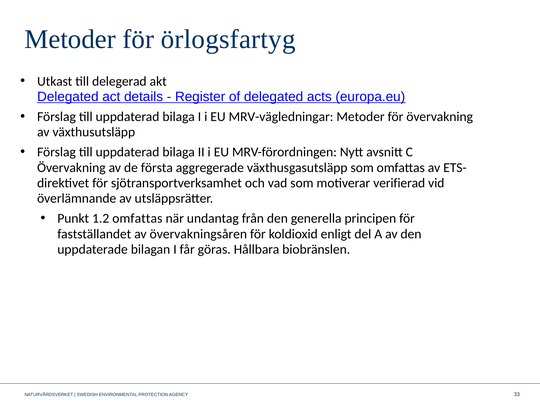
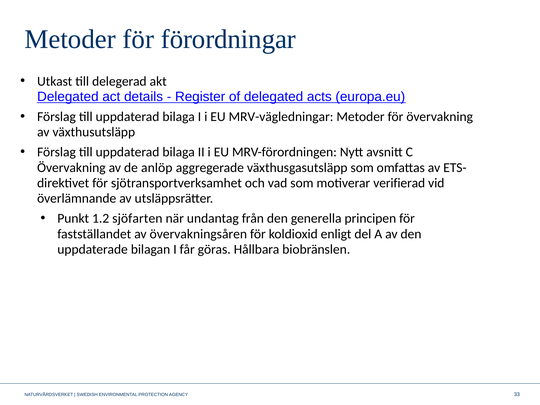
örlogsfartyg: örlogsfartyg -> förordningar
första: första -> anlöp
1.2 omfattas: omfattas -> sjöfarten
